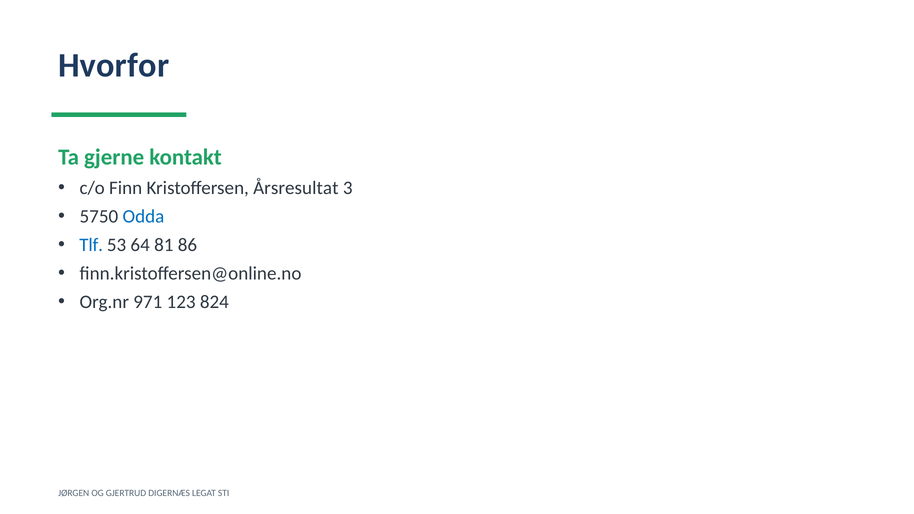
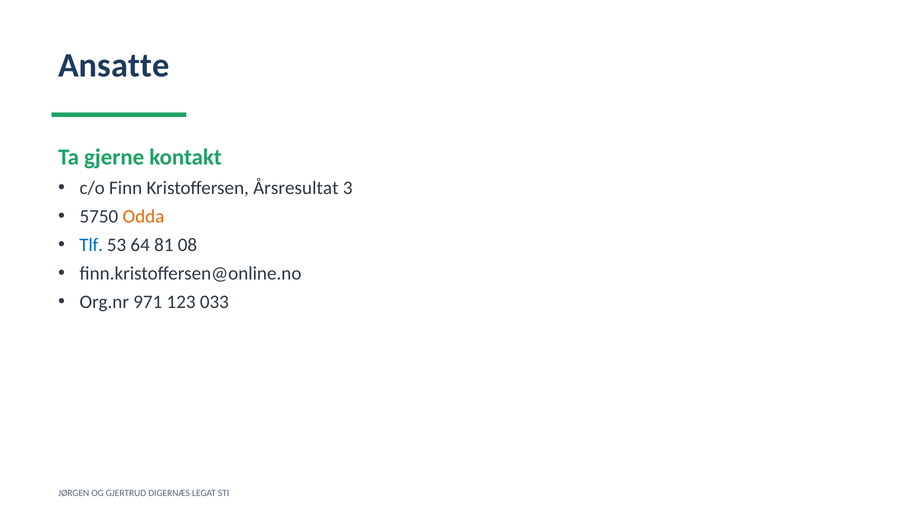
Hvorfor: Hvorfor -> Ansatte
Odda colour: blue -> orange
86: 86 -> 08
824: 824 -> 033
